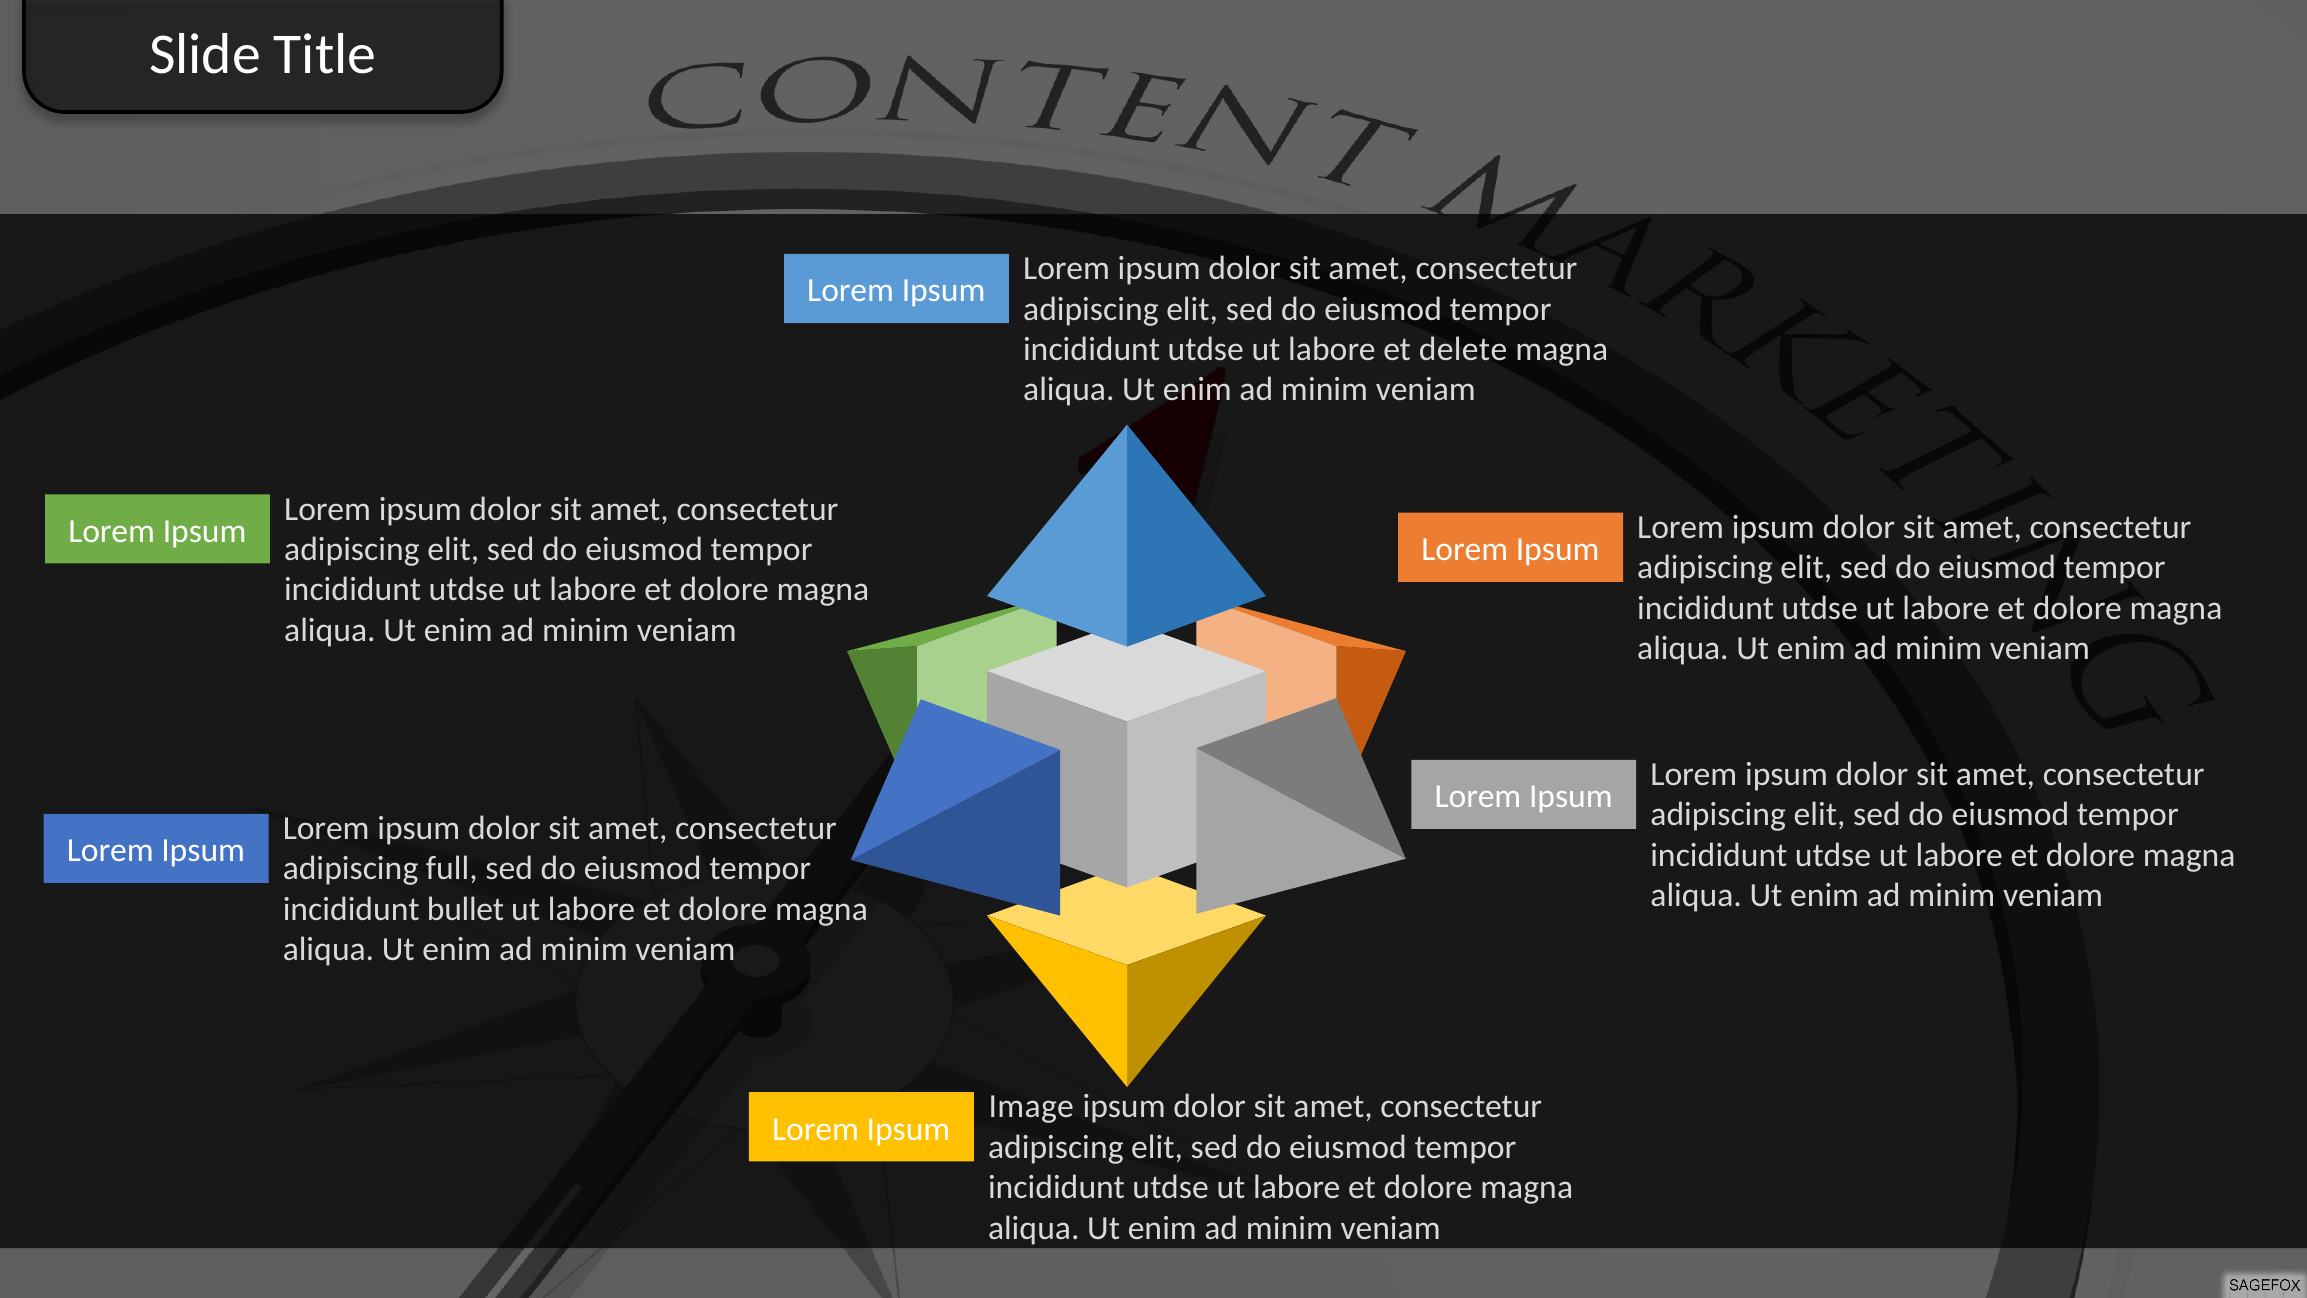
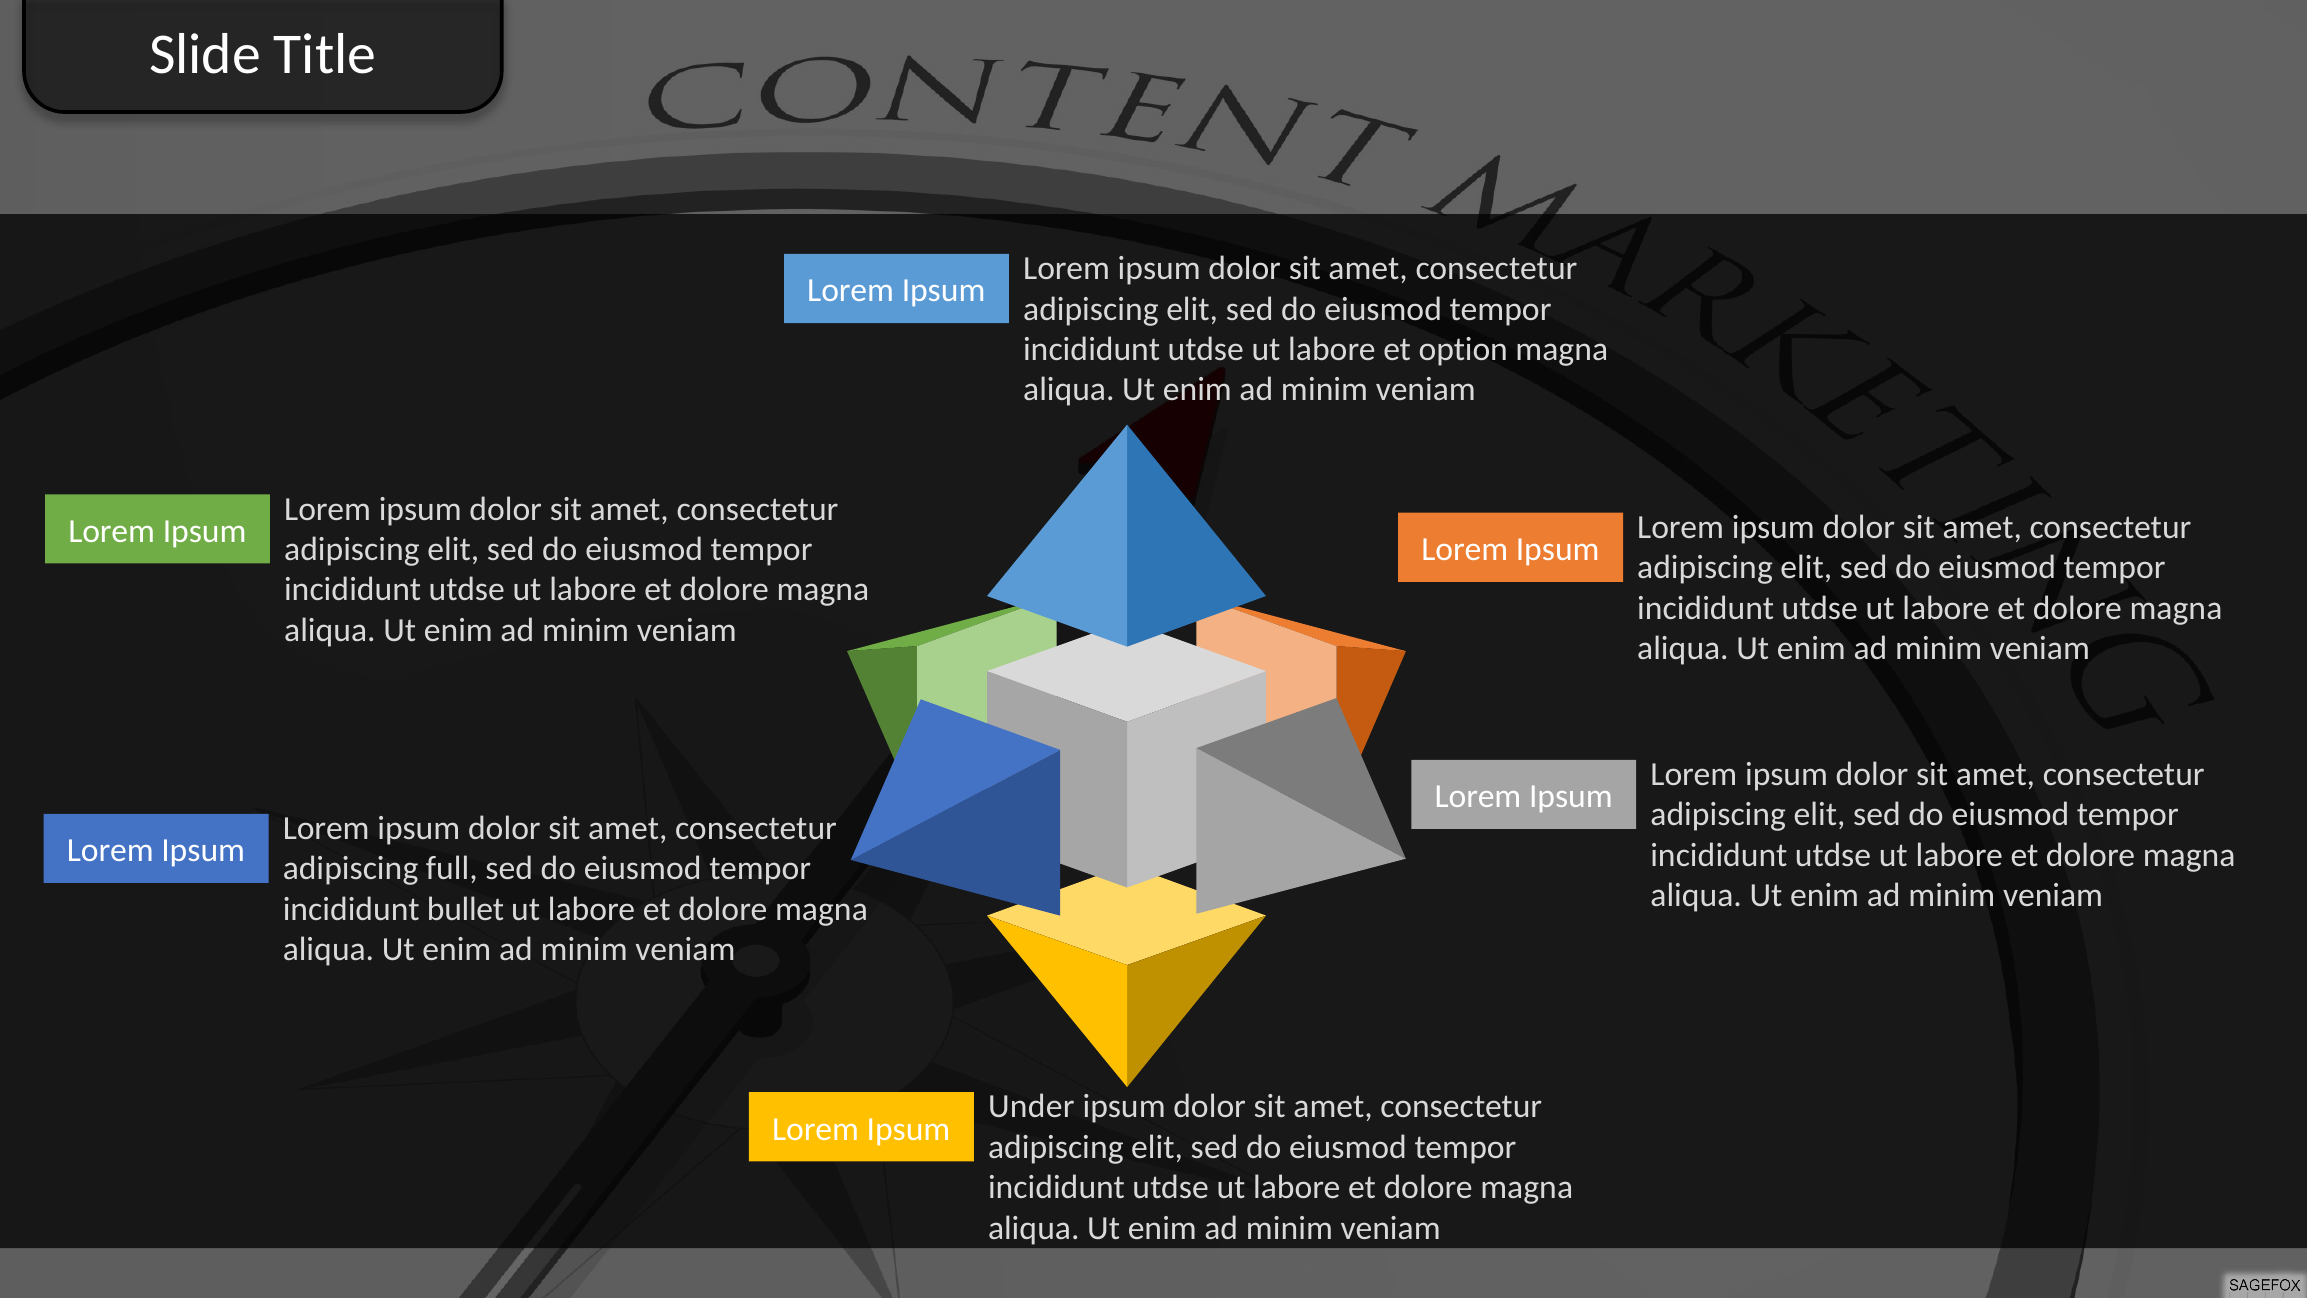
delete: delete -> option
Image: Image -> Under
